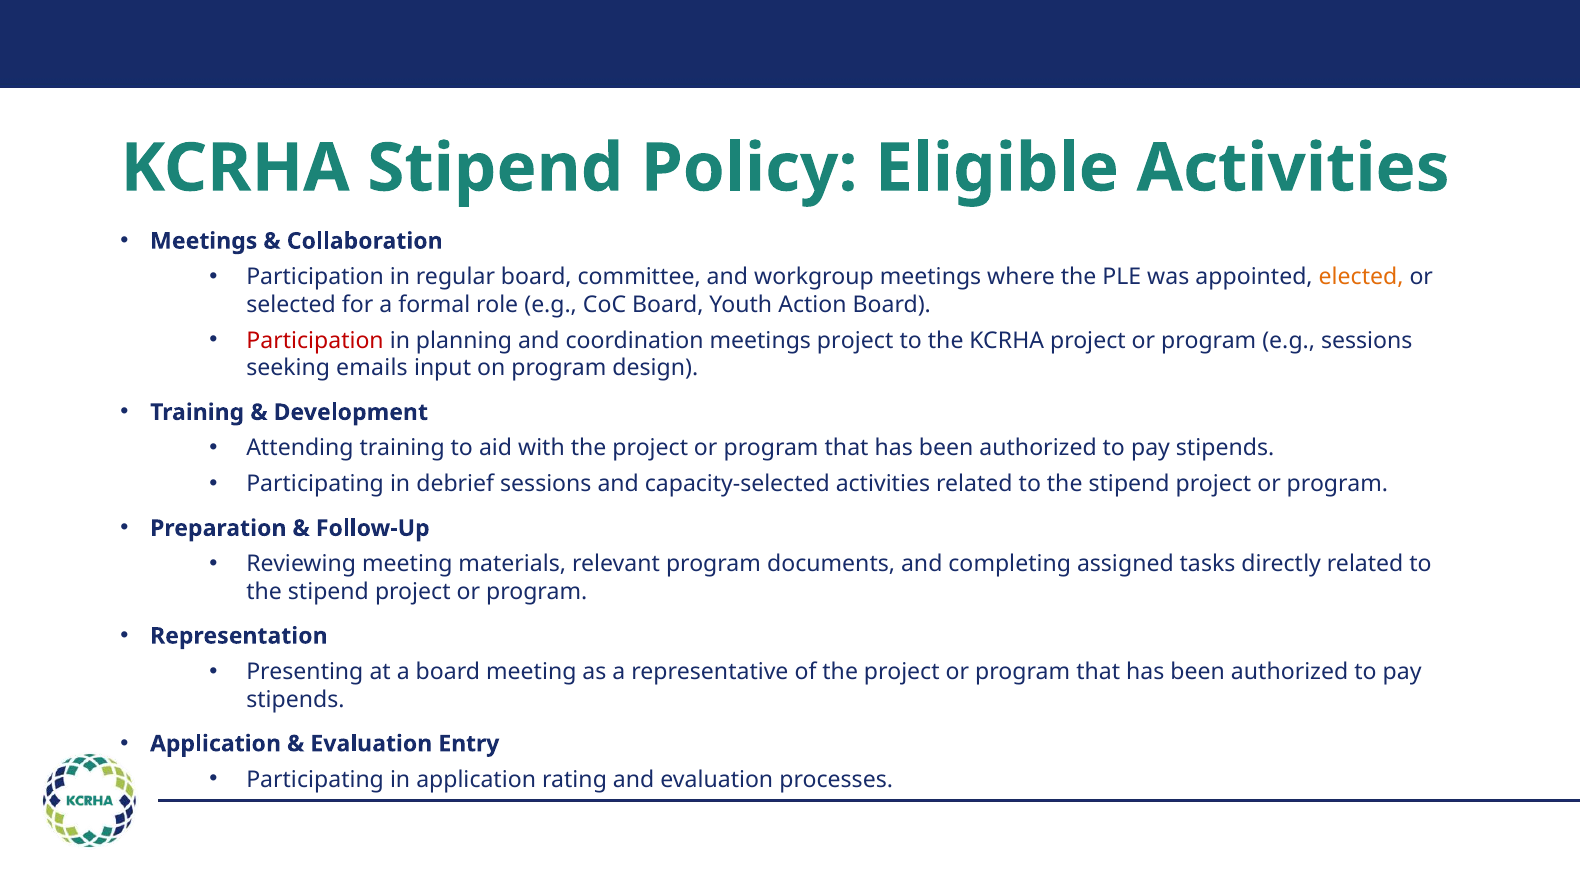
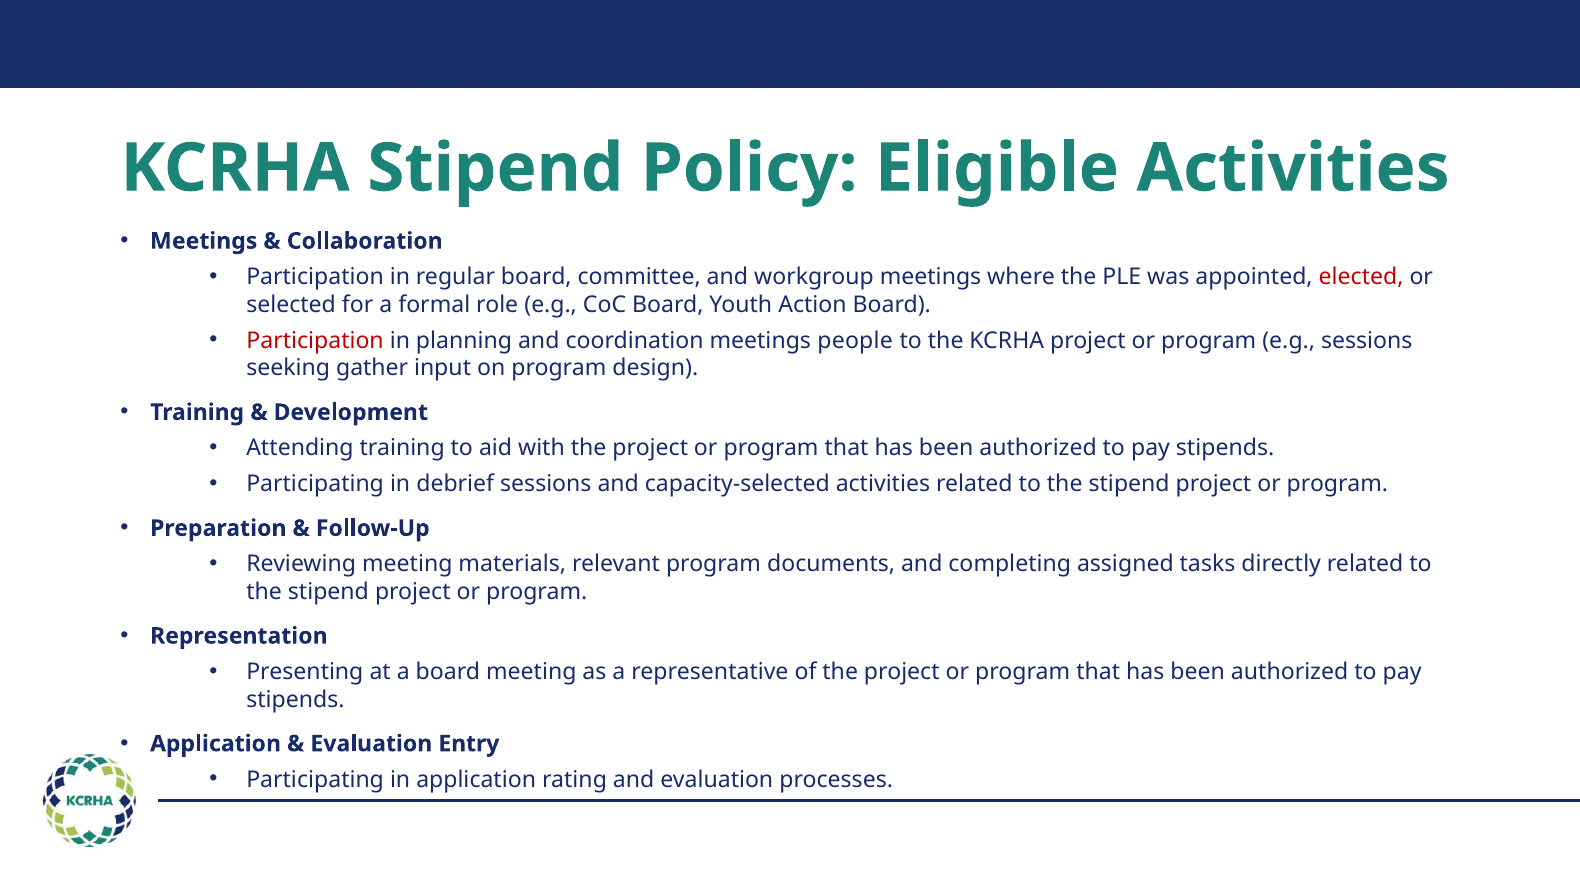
elected colour: orange -> red
meetings project: project -> people
emails: emails -> gather
